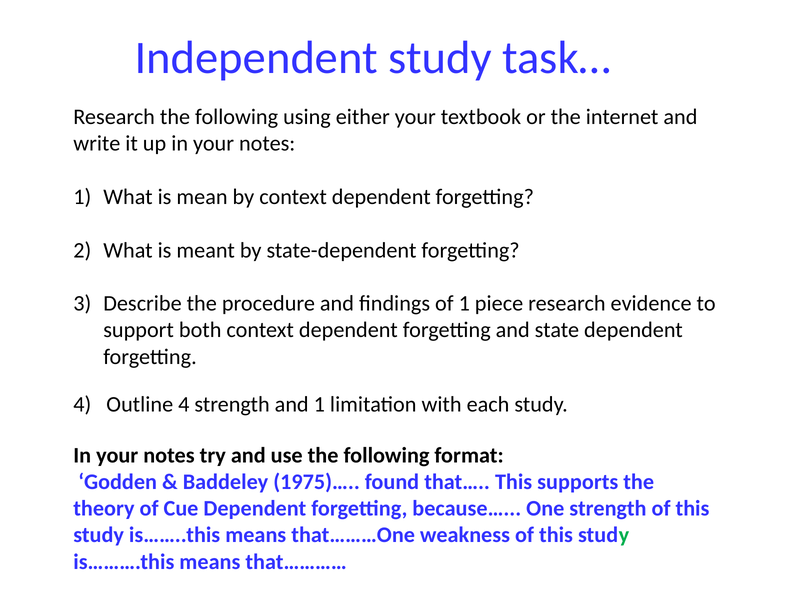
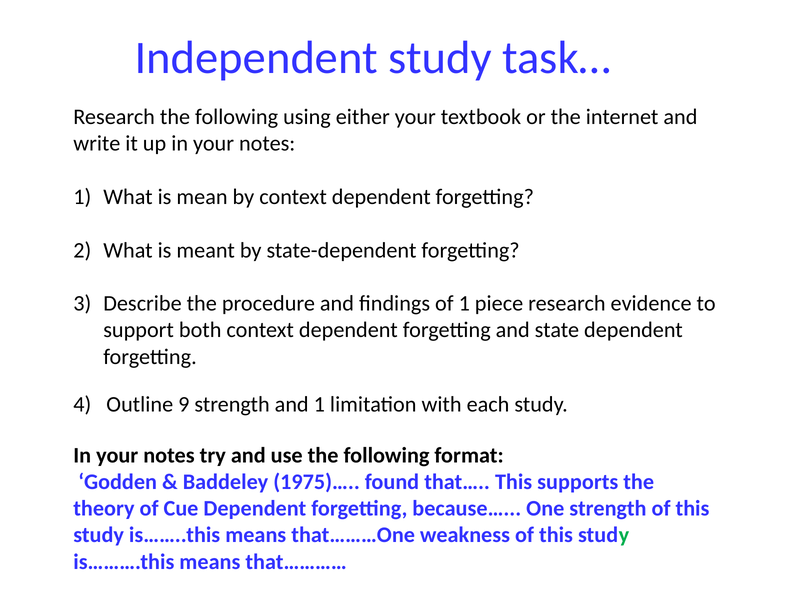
Outline 4: 4 -> 9
